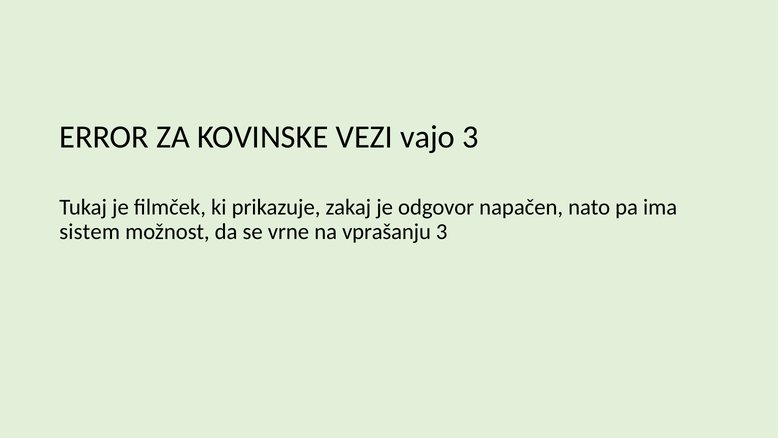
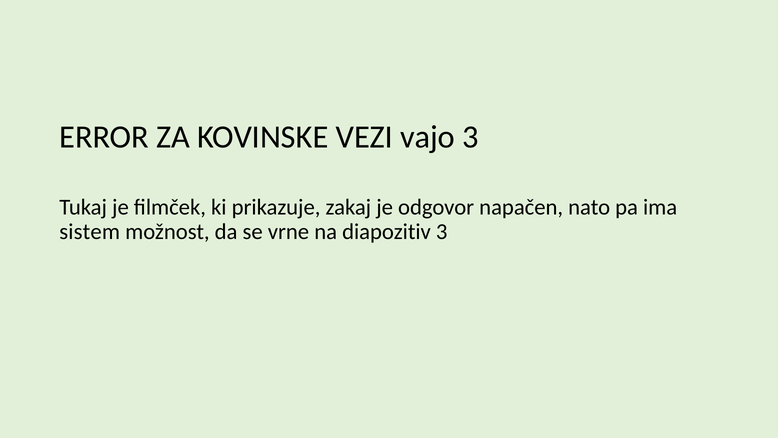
vprašanju: vprašanju -> diapozitiv
